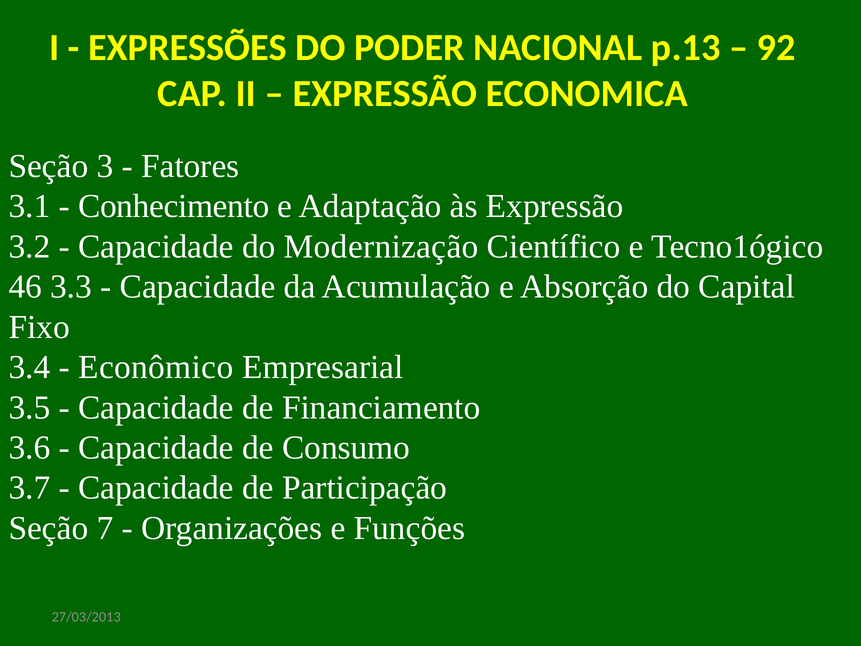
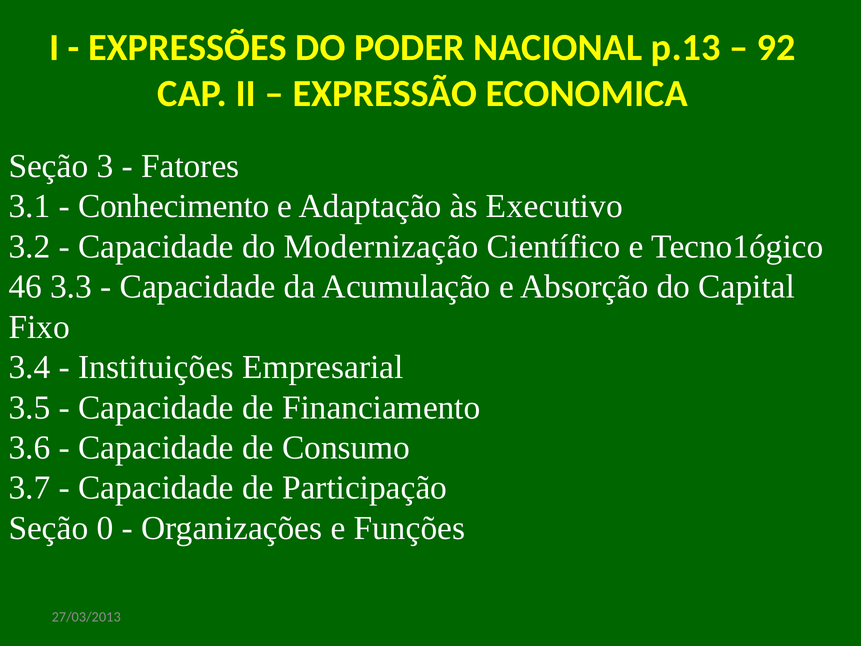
às Expressão: Expressão -> Executivo
Econômico: Econômico -> Instituições
7: 7 -> 0
